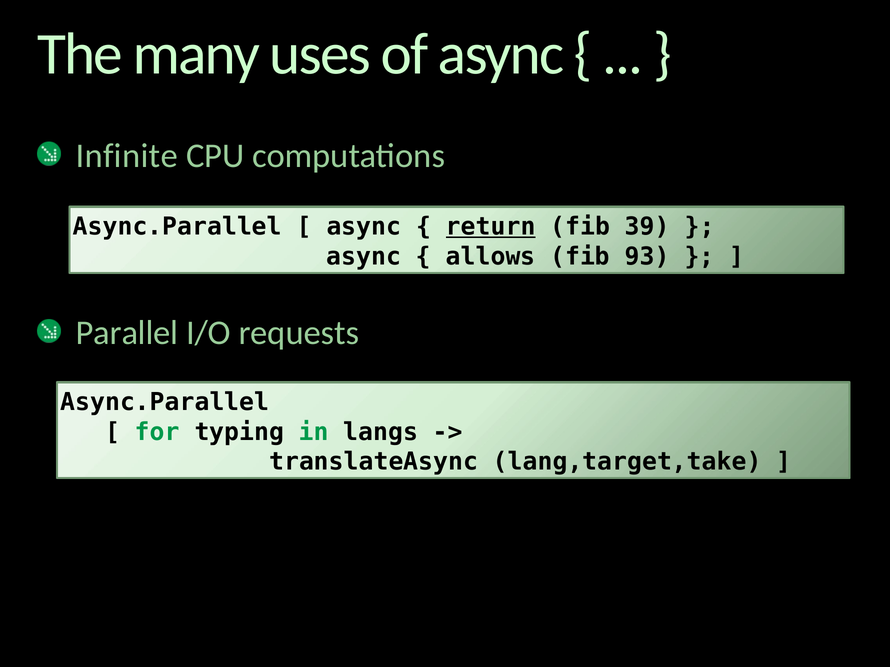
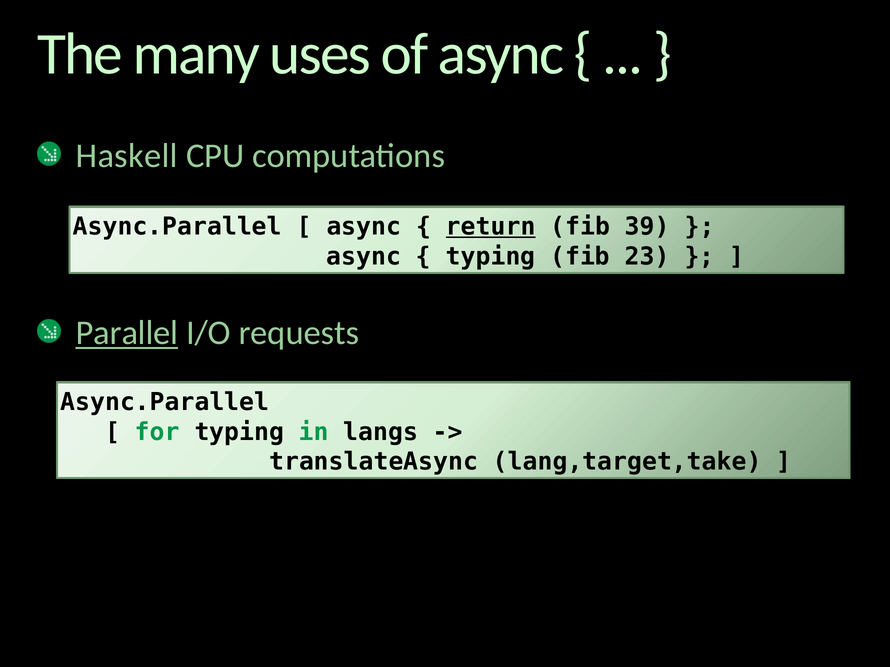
Infinite: Infinite -> Haskell
allows at (491, 257): allows -> typing
93: 93 -> 23
Parallel underline: none -> present
